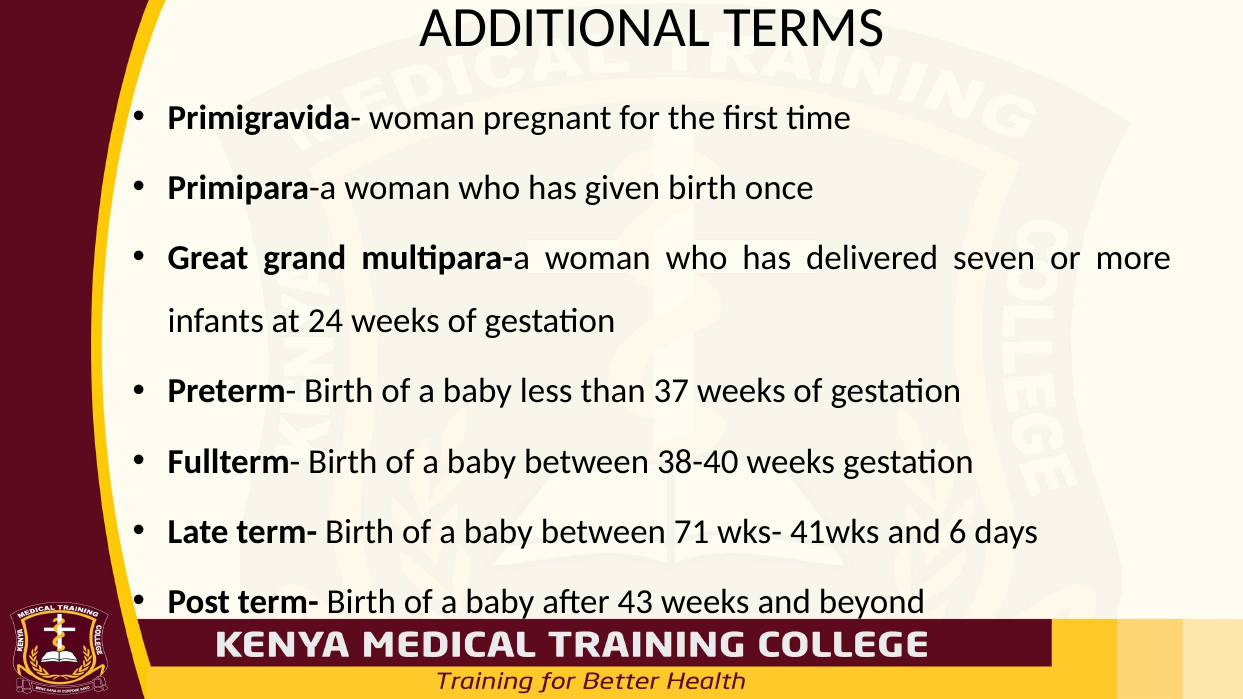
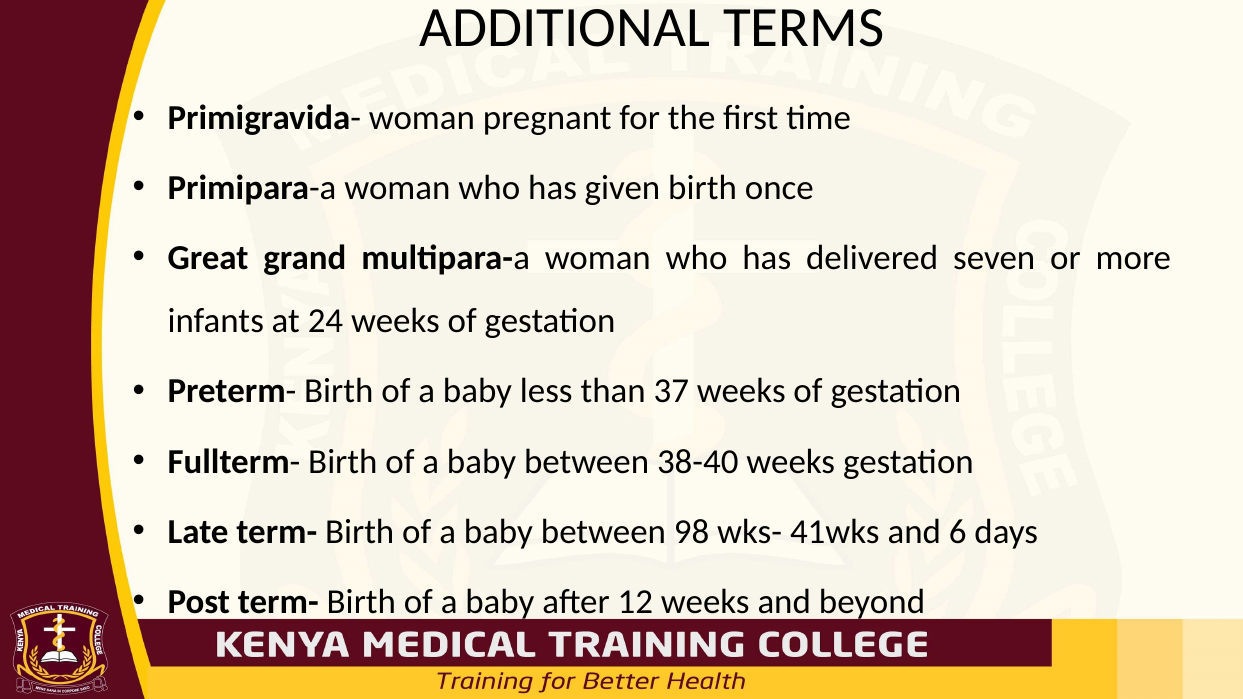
71: 71 -> 98
43: 43 -> 12
